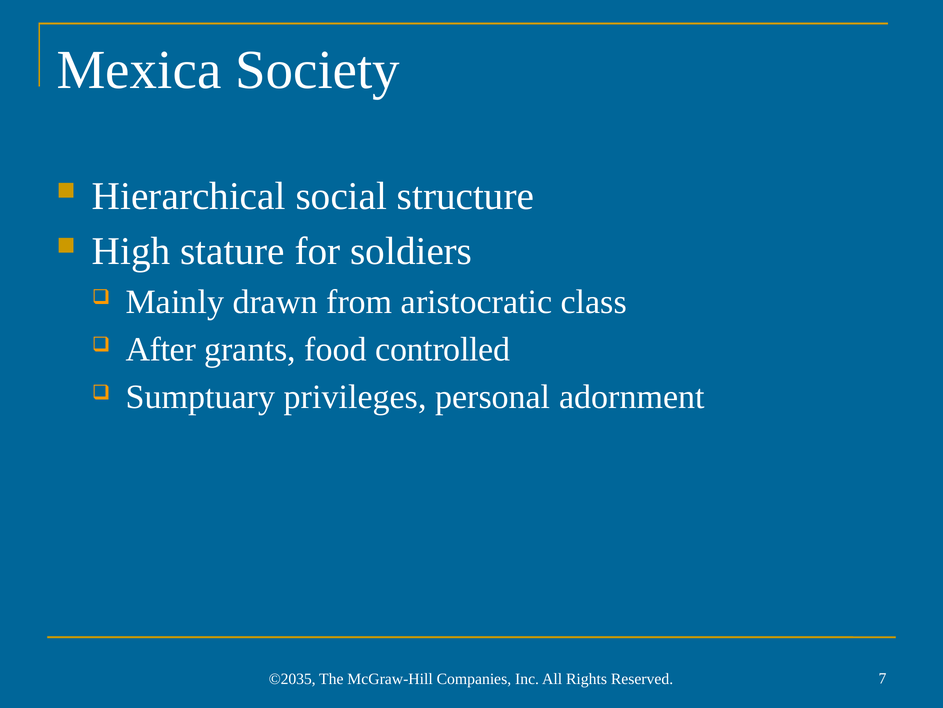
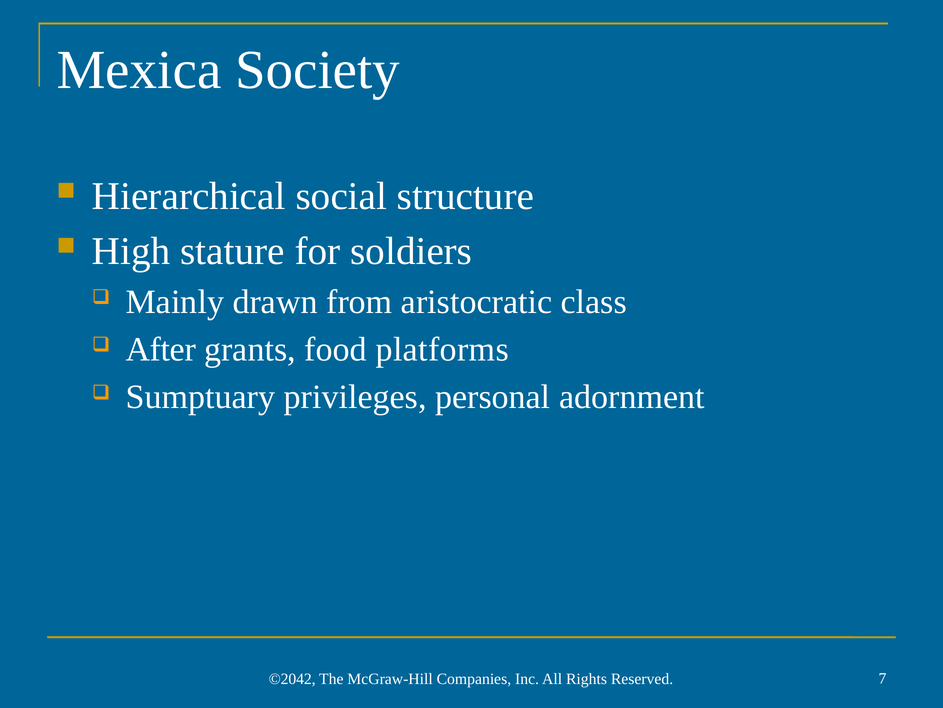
controlled: controlled -> platforms
©2035: ©2035 -> ©2042
